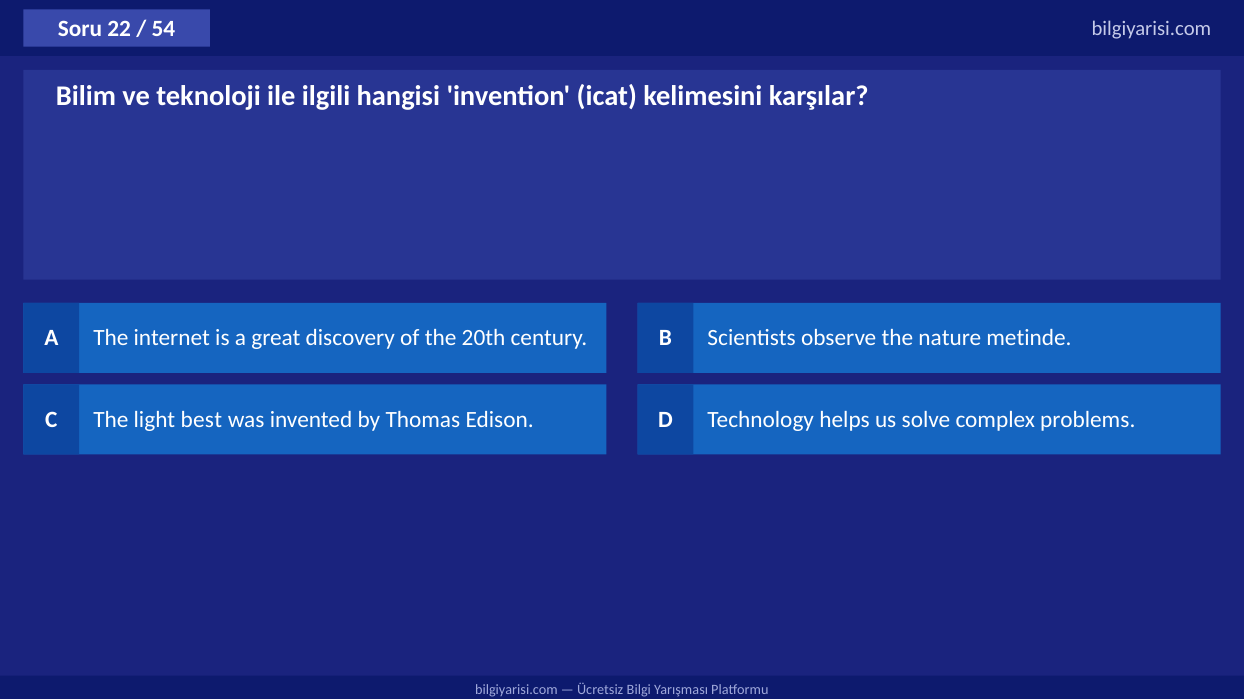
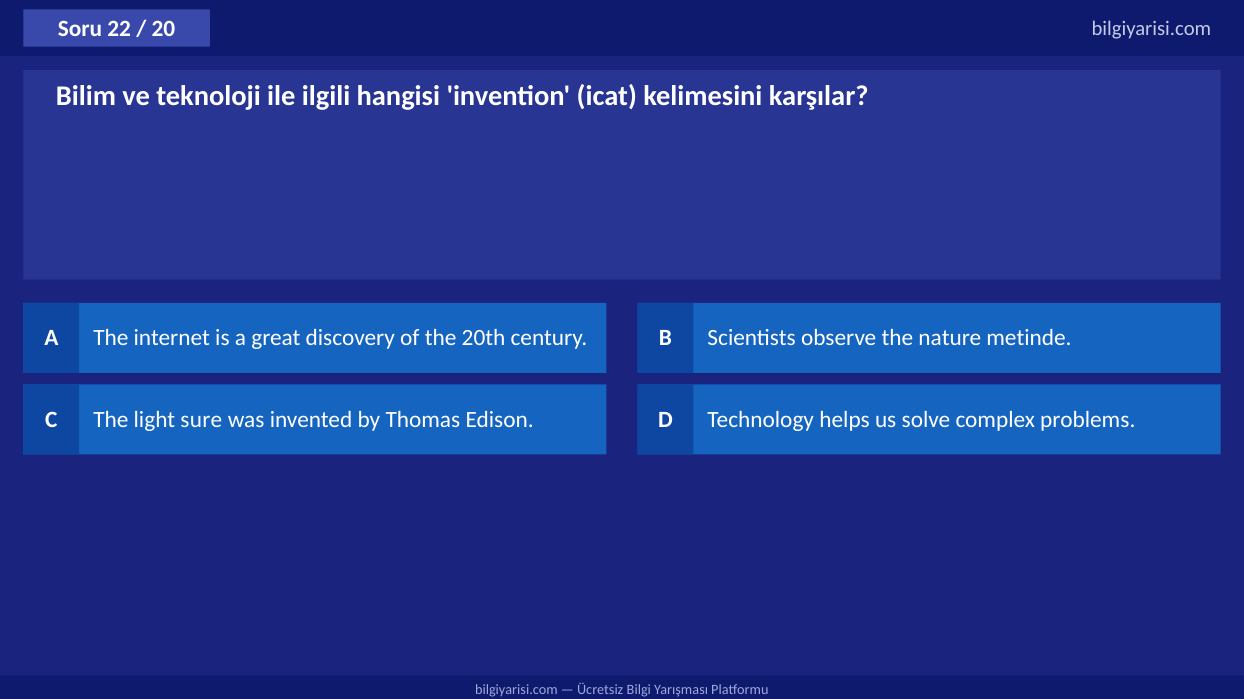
54: 54 -> 20
best: best -> sure
